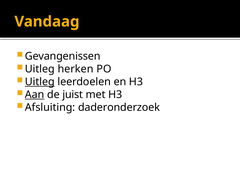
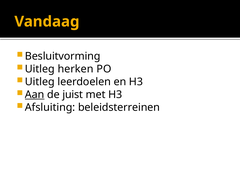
Gevangenissen: Gevangenissen -> Besluitvorming
Uitleg at (40, 82) underline: present -> none
daderonderzoek: daderonderzoek -> beleidsterreinen
